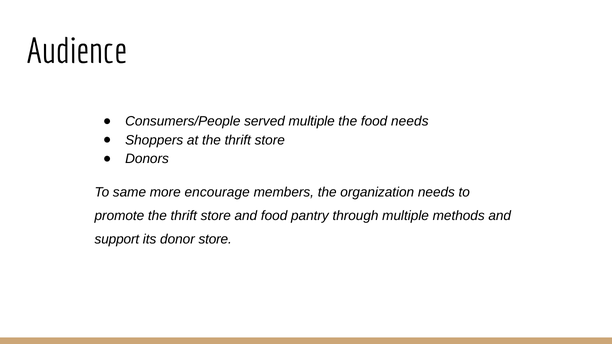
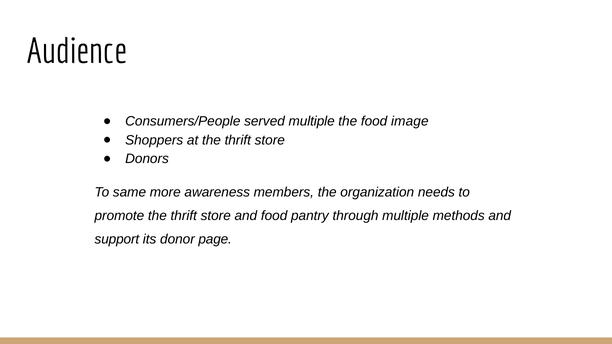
food needs: needs -> image
encourage: encourage -> awareness
donor store: store -> page
